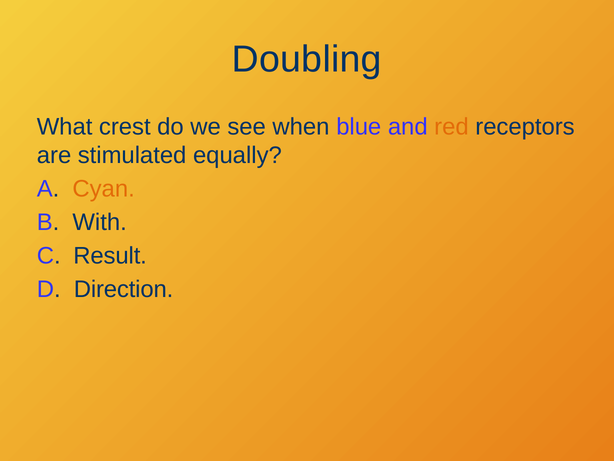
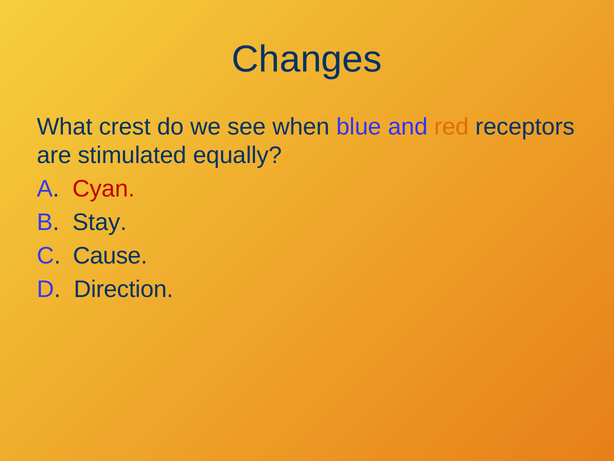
Doubling: Doubling -> Changes
Cyan colour: orange -> red
With: With -> Stay
Result: Result -> Cause
